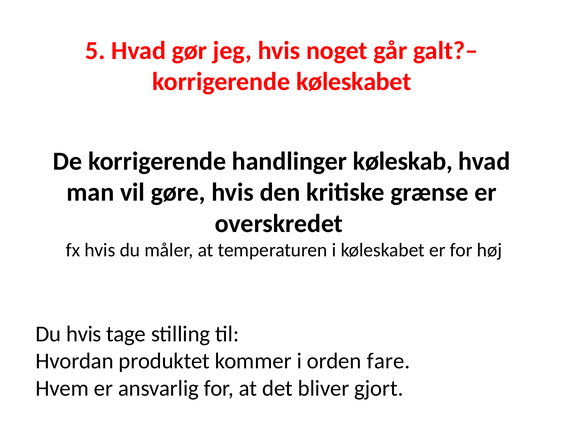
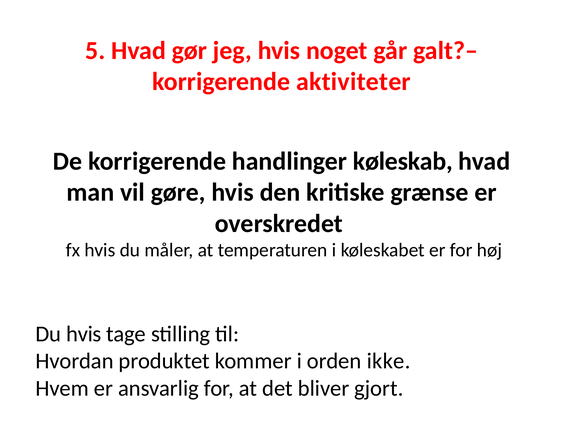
korrigerende køleskabet: køleskabet -> aktiviteter
fare: fare -> ikke
